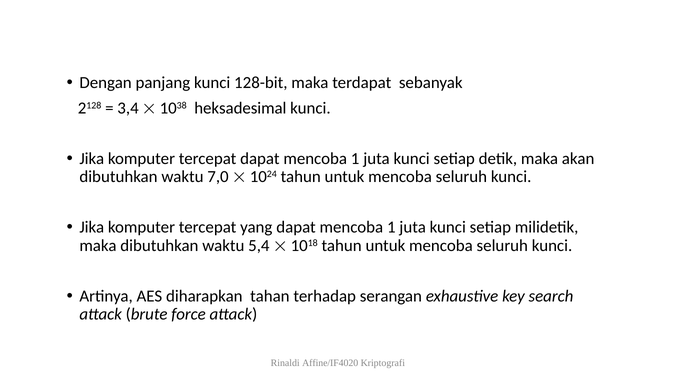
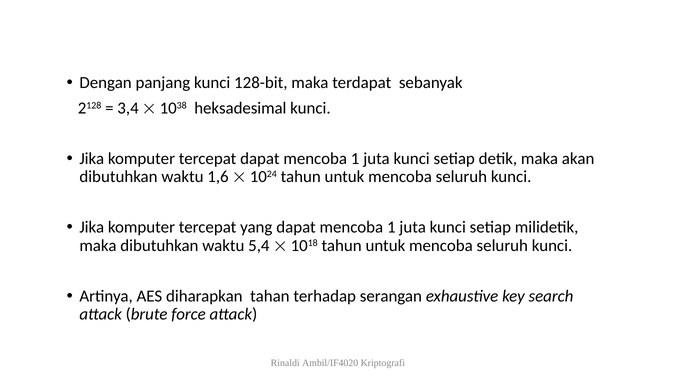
7,0: 7,0 -> 1,6
Affine/IF4020: Affine/IF4020 -> Ambil/IF4020
